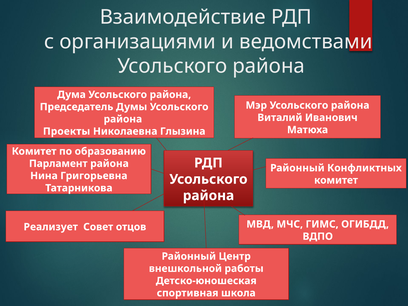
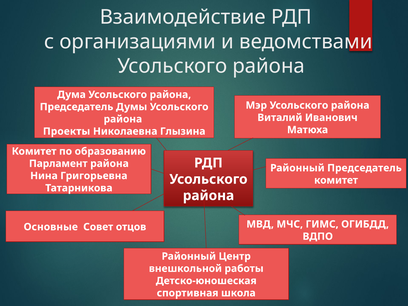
Районный Конфликтных: Конфликтных -> Председатель
Реализует: Реализует -> Основные
